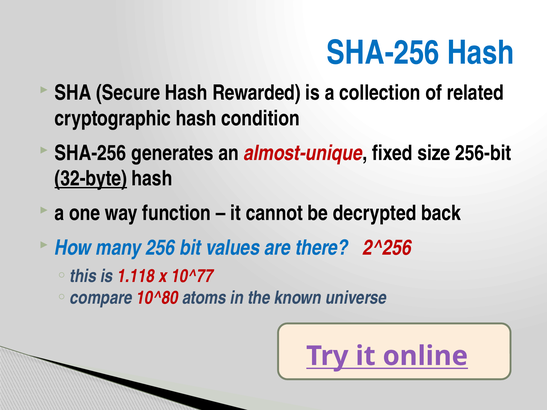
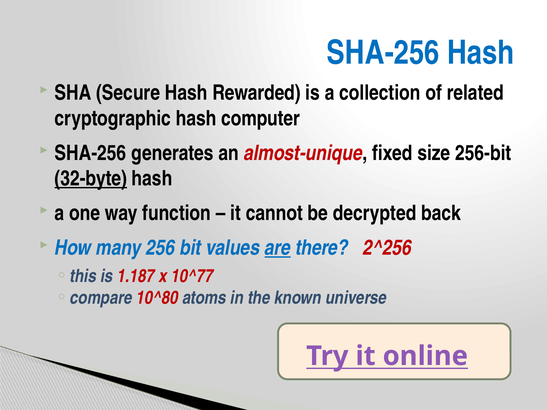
condition: condition -> computer
are underline: none -> present
1.118: 1.118 -> 1.187
